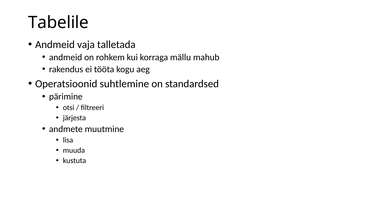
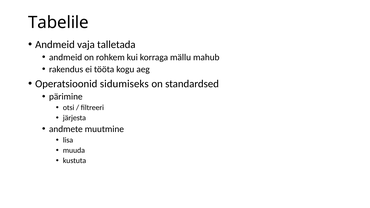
suhtlemine: suhtlemine -> sidumiseks
